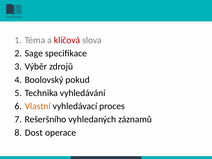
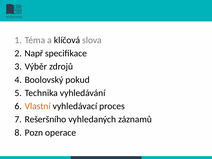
klíčová colour: red -> black
Sage: Sage -> Např
Dost: Dost -> Pozn
